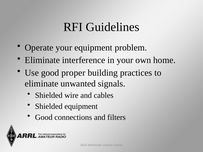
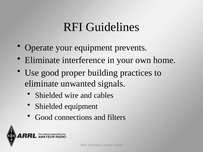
problem: problem -> prevents
